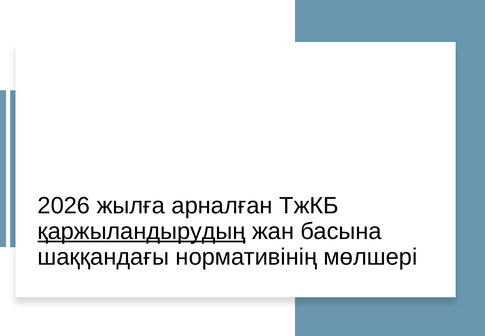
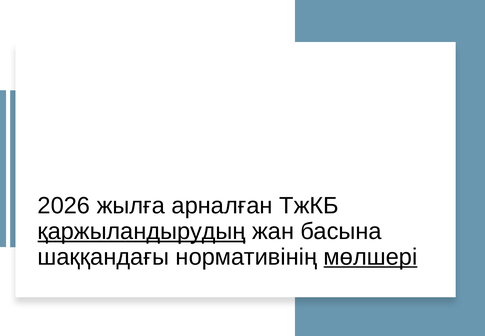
мөлшері underline: none -> present
